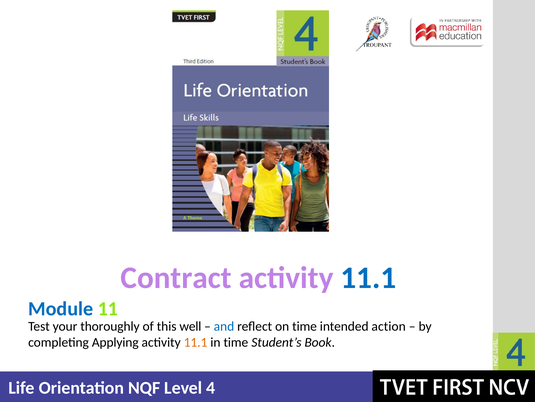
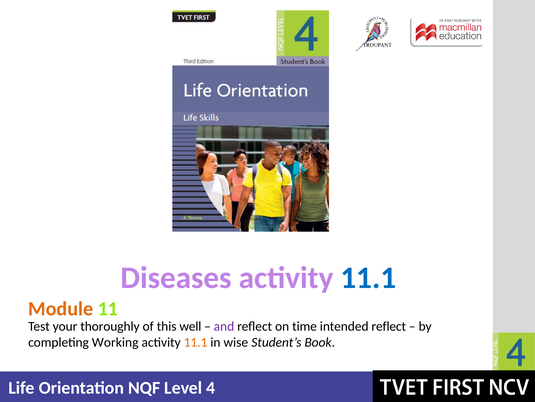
Contract: Contract -> Diseases
Module colour: blue -> orange
and colour: blue -> purple
intended action: action -> reflect
Applying: Applying -> Working
in time: time -> wise
